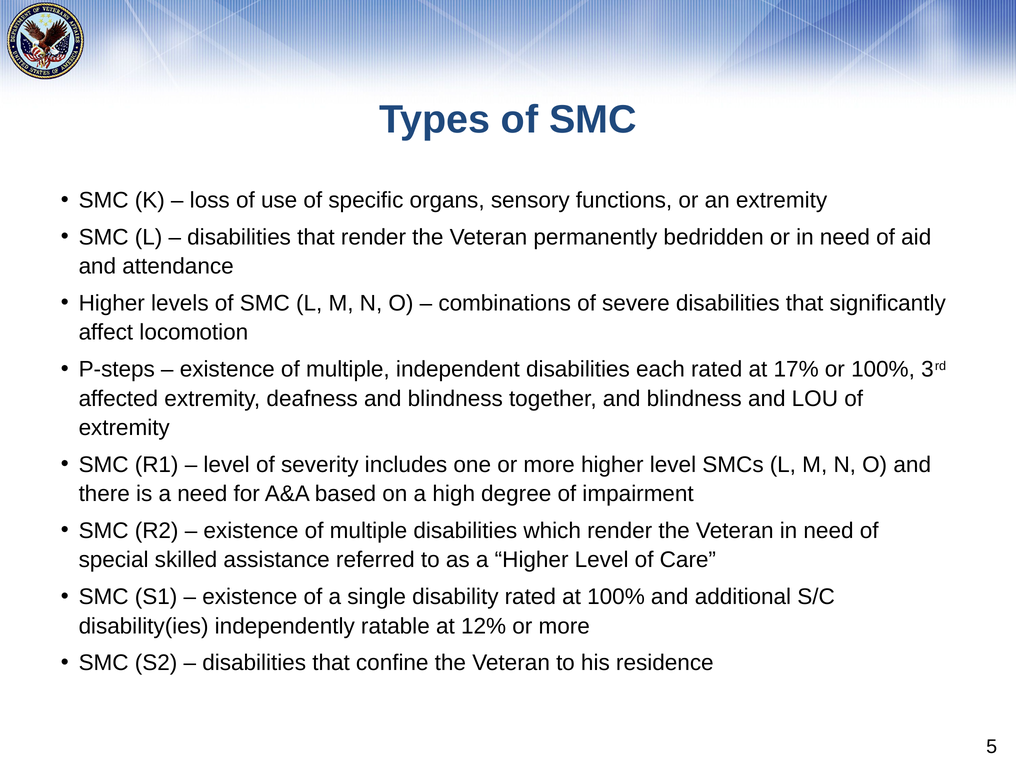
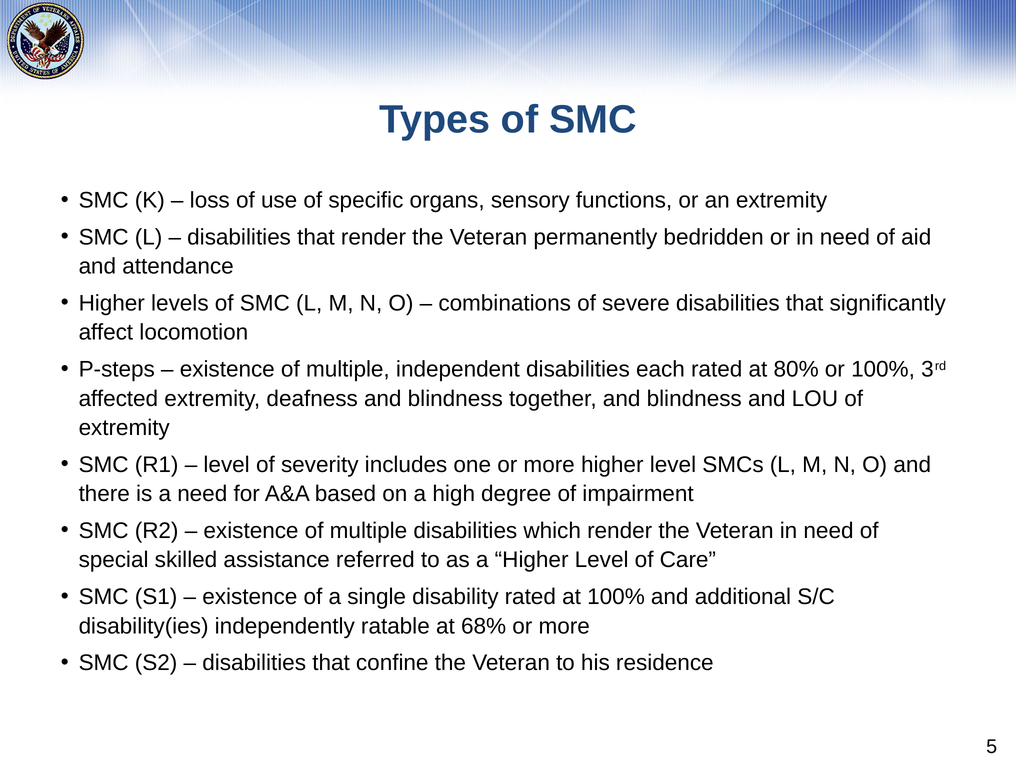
17%: 17% -> 80%
12%: 12% -> 68%
